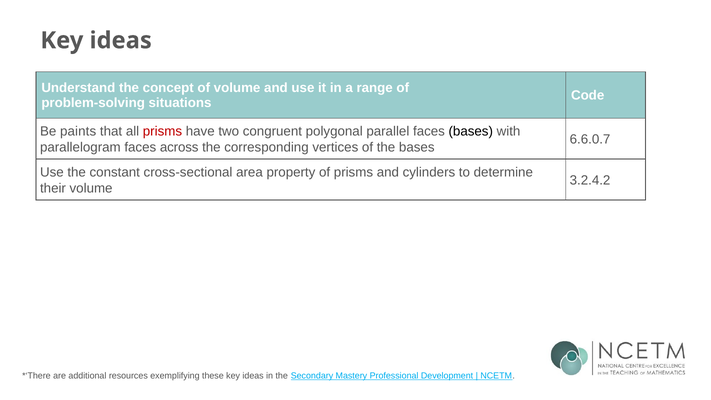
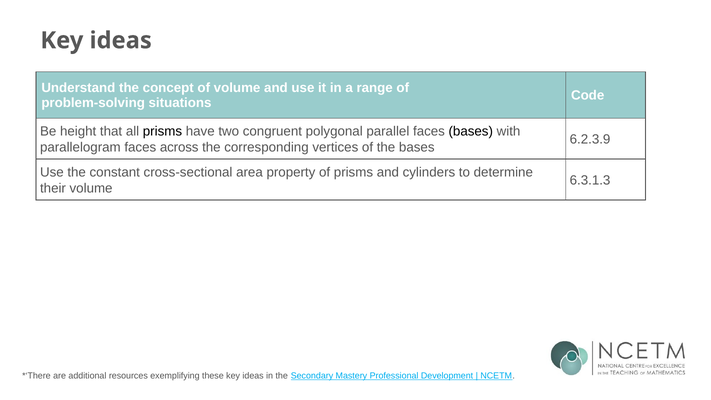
paints: paints -> height
prisms at (162, 131) colour: red -> black
6.6.0.7: 6.6.0.7 -> 6.2.3.9
3.2.4.2: 3.2.4.2 -> 6.3.1.3
